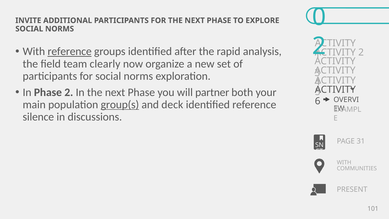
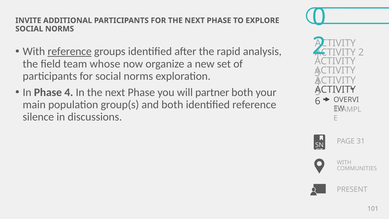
clearly: clearly -> whose
Phase 2: 2 -> 4
group(s underline: present -> none
and deck: deck -> both
